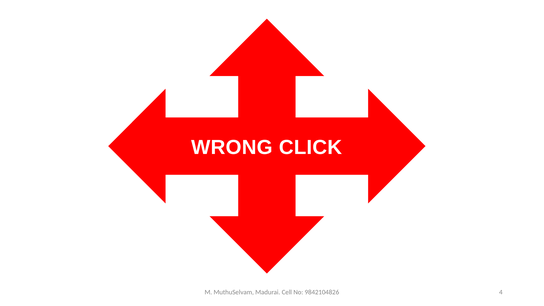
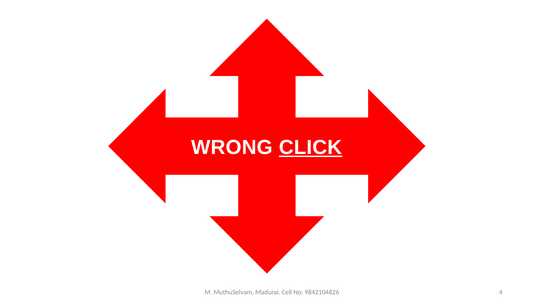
CLICK underline: none -> present
